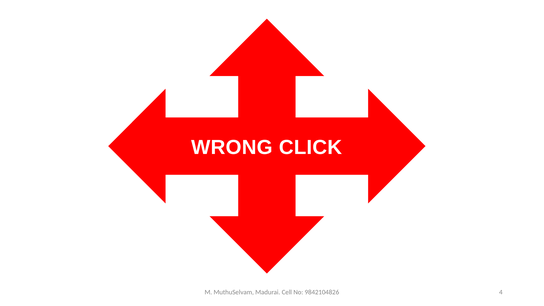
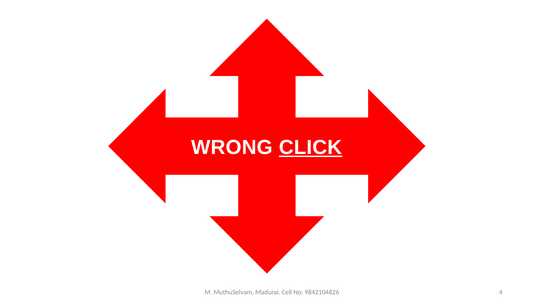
CLICK underline: none -> present
